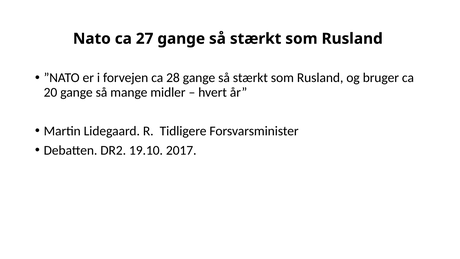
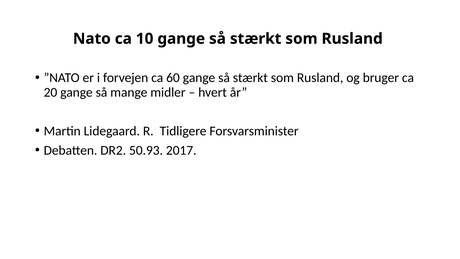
27: 27 -> 10
28: 28 -> 60
19.10: 19.10 -> 50.93
